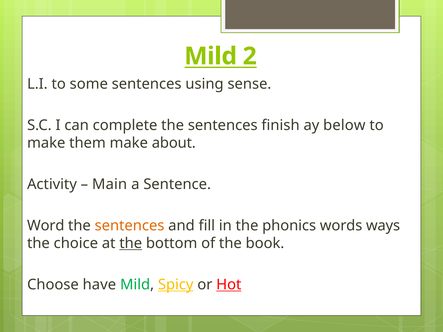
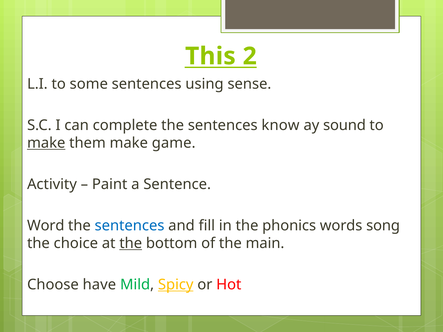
Mild at (211, 56): Mild -> This
finish: finish -> know
below: below -> sound
make at (46, 143) underline: none -> present
about: about -> game
Main: Main -> Paint
sentences at (130, 226) colour: orange -> blue
ways: ways -> song
book: book -> main
Hot underline: present -> none
